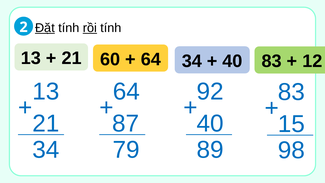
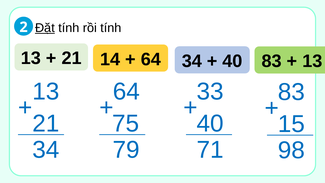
rồi underline: present -> none
60: 60 -> 14
12 at (312, 61): 12 -> 13
92: 92 -> 33
87: 87 -> 75
89: 89 -> 71
